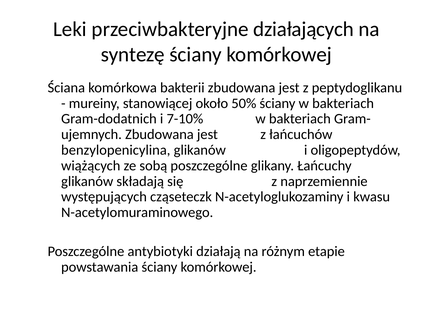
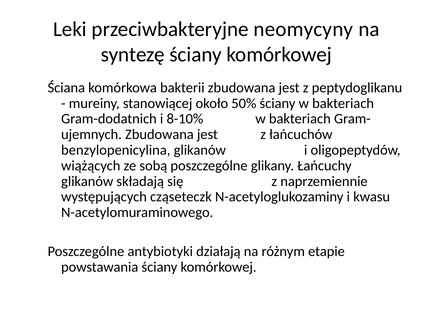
działających: działających -> neomycyny
7-10%: 7-10% -> 8-10%
